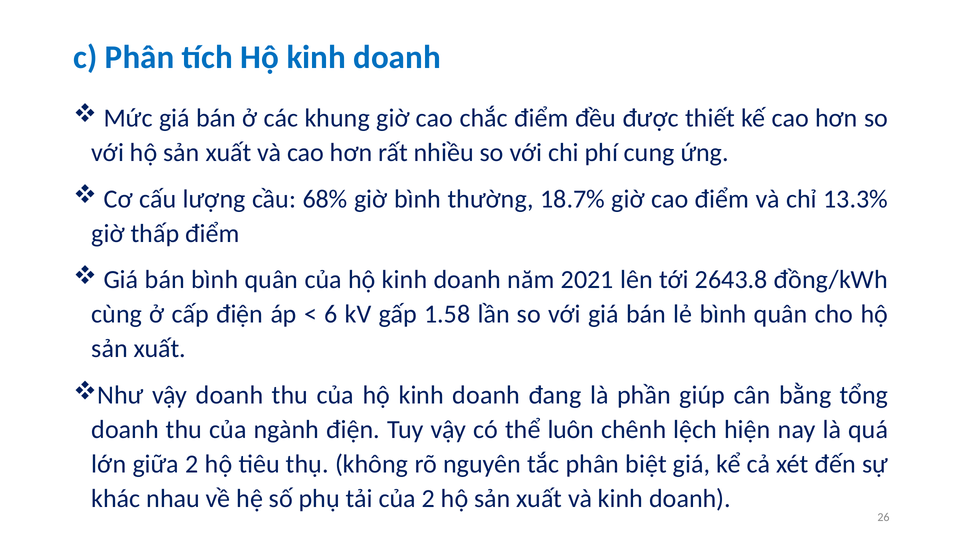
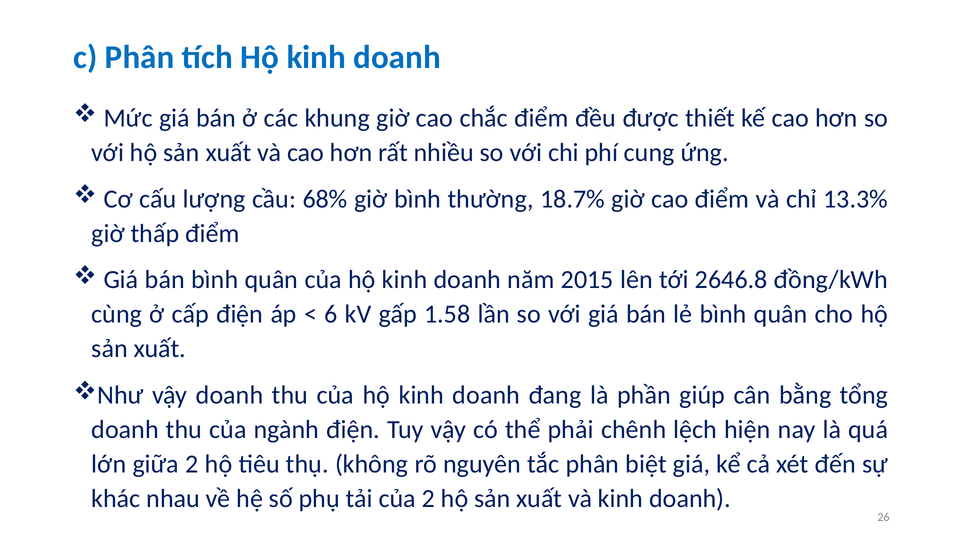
2021: 2021 -> 2015
2643.8: 2643.8 -> 2646.8
luôn: luôn -> phải
